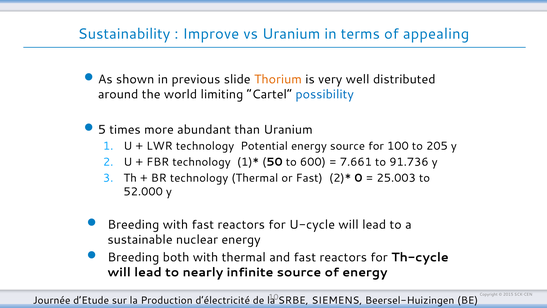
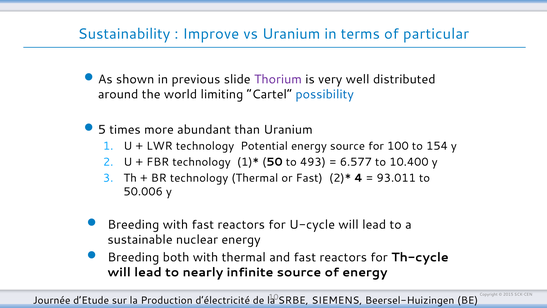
appealing: appealing -> particular
Thorium colour: orange -> purple
205: 205 -> 154
600: 600 -> 493
7.661: 7.661 -> 6.577
91.736: 91.736 -> 10.400
0: 0 -> 4
25.003: 25.003 -> 93.011
52.000: 52.000 -> 50.006
